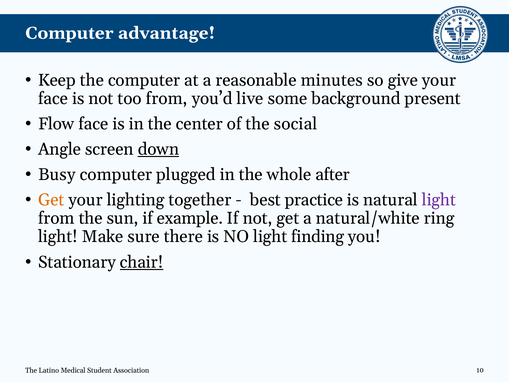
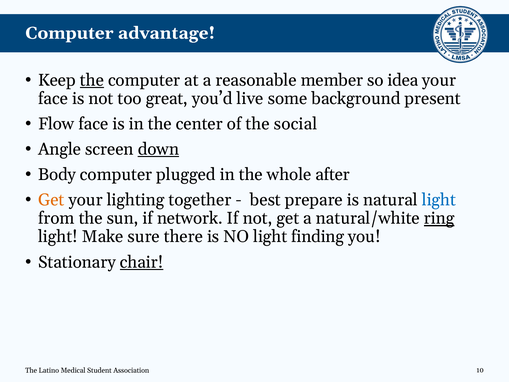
the at (92, 80) underline: none -> present
minutes: minutes -> member
give: give -> idea
too from: from -> great
Busy: Busy -> Body
practice: practice -> prepare
light at (439, 200) colour: purple -> blue
example: example -> network
ring underline: none -> present
